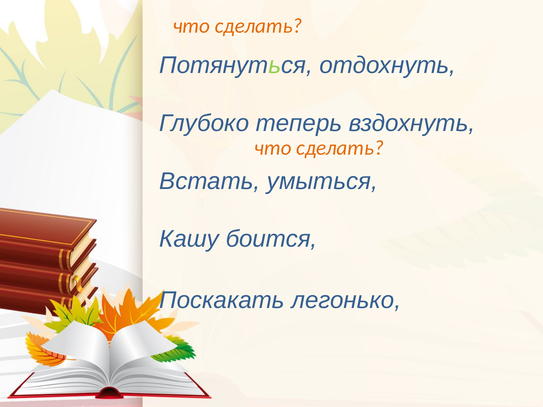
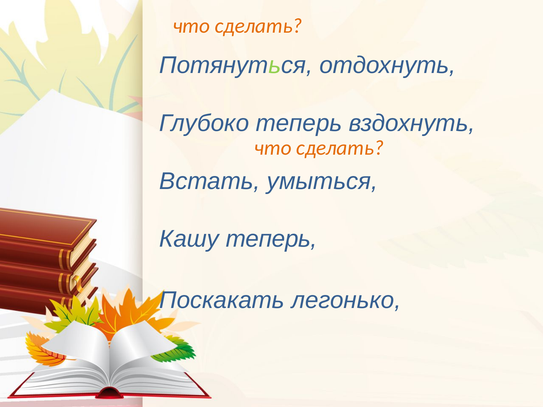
Кашу боится: боится -> теперь
